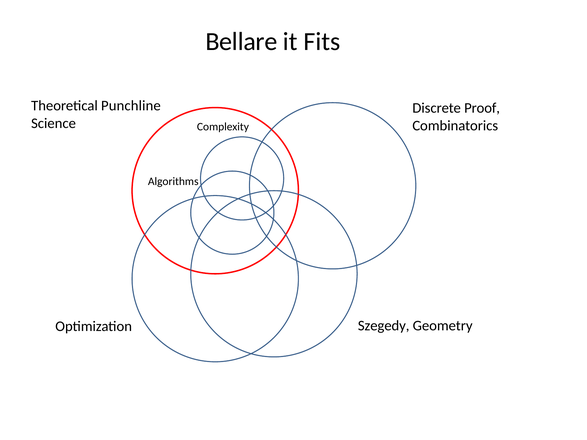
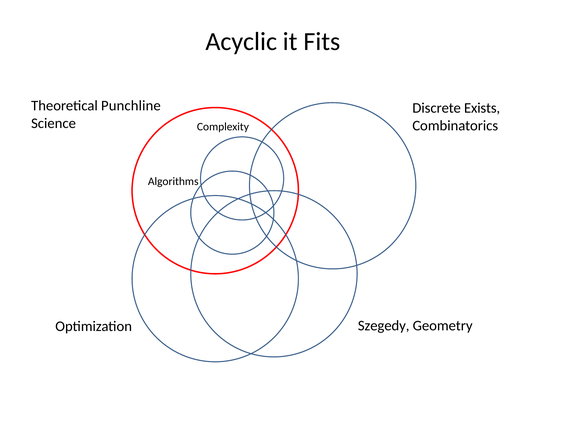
Bellare: Bellare -> Acyclic
Proof: Proof -> Exists
